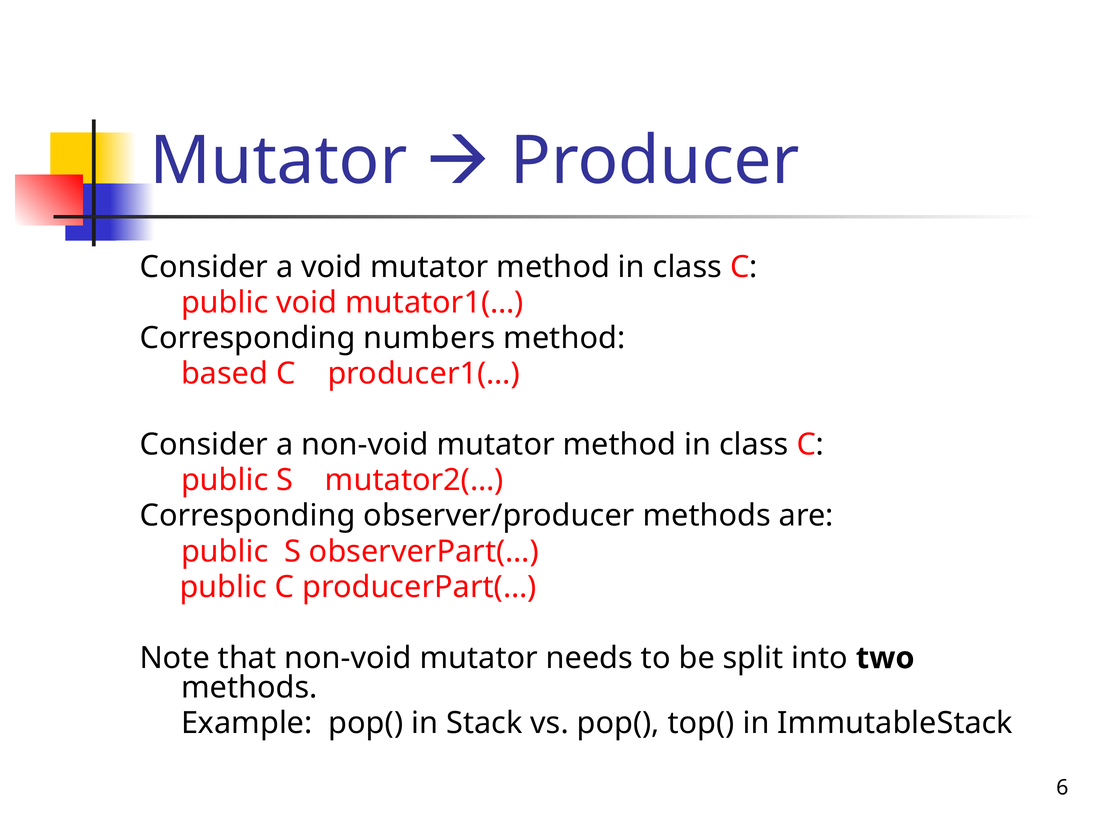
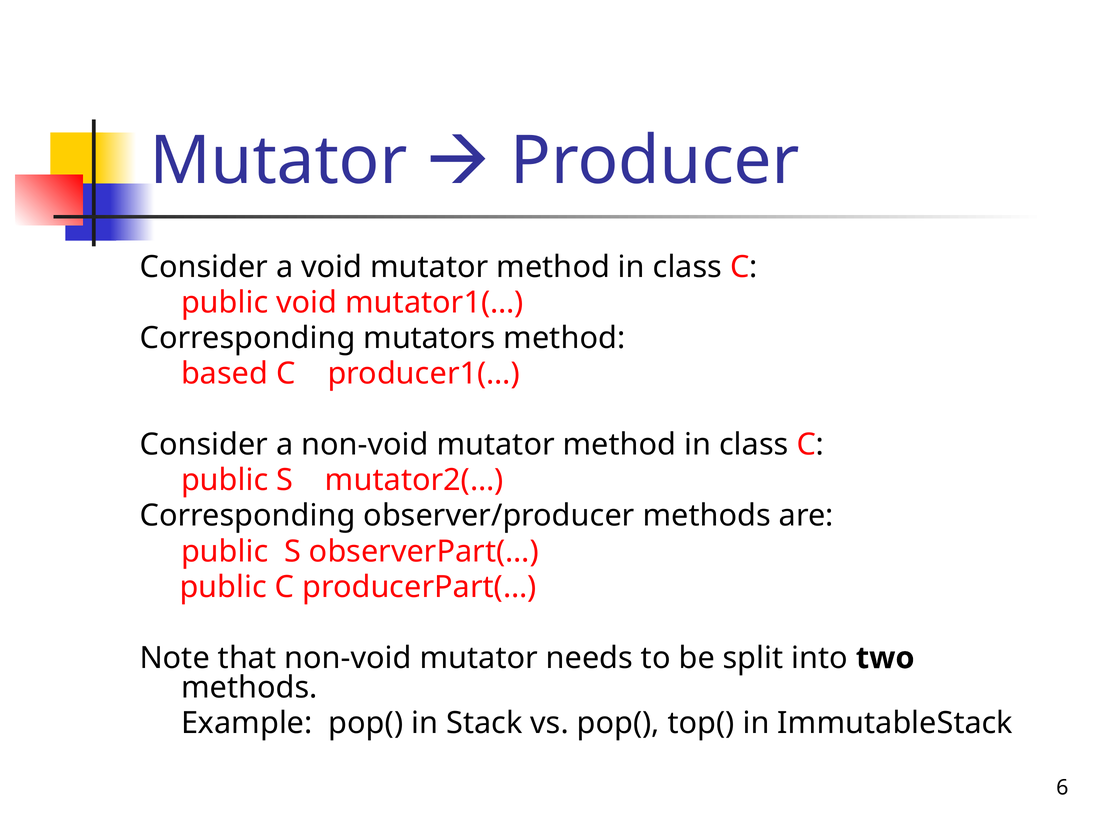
numbers: numbers -> mutators
